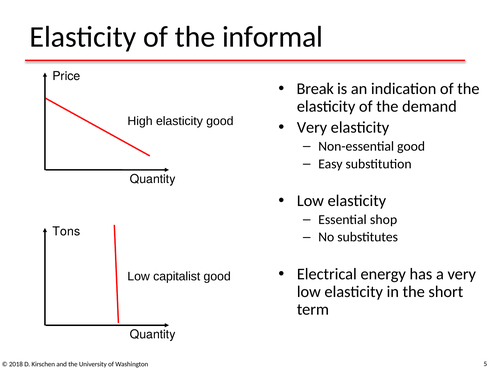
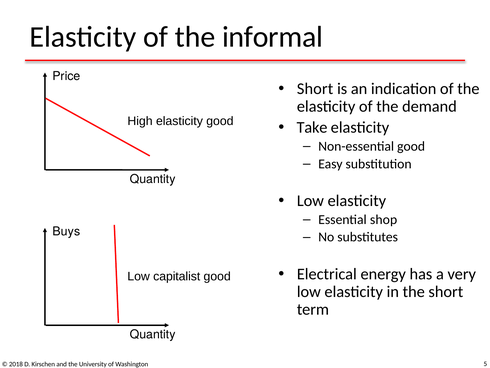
Break at (315, 89): Break -> Short
Very at (312, 127): Very -> Take
Tons: Tons -> Buys
